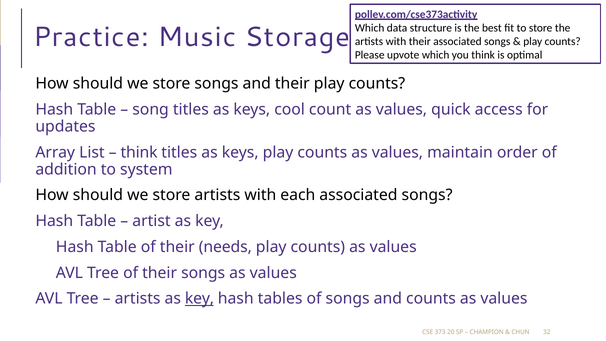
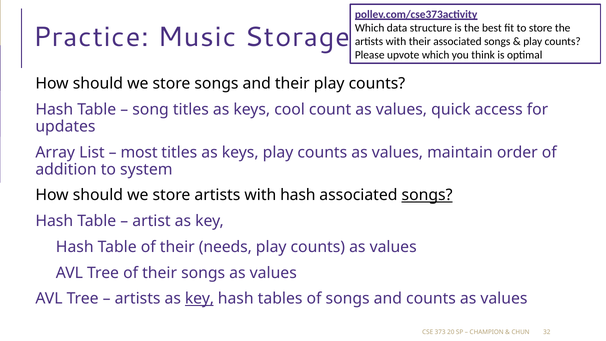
think at (139, 152): think -> most
with each: each -> hash
songs at (427, 195) underline: none -> present
